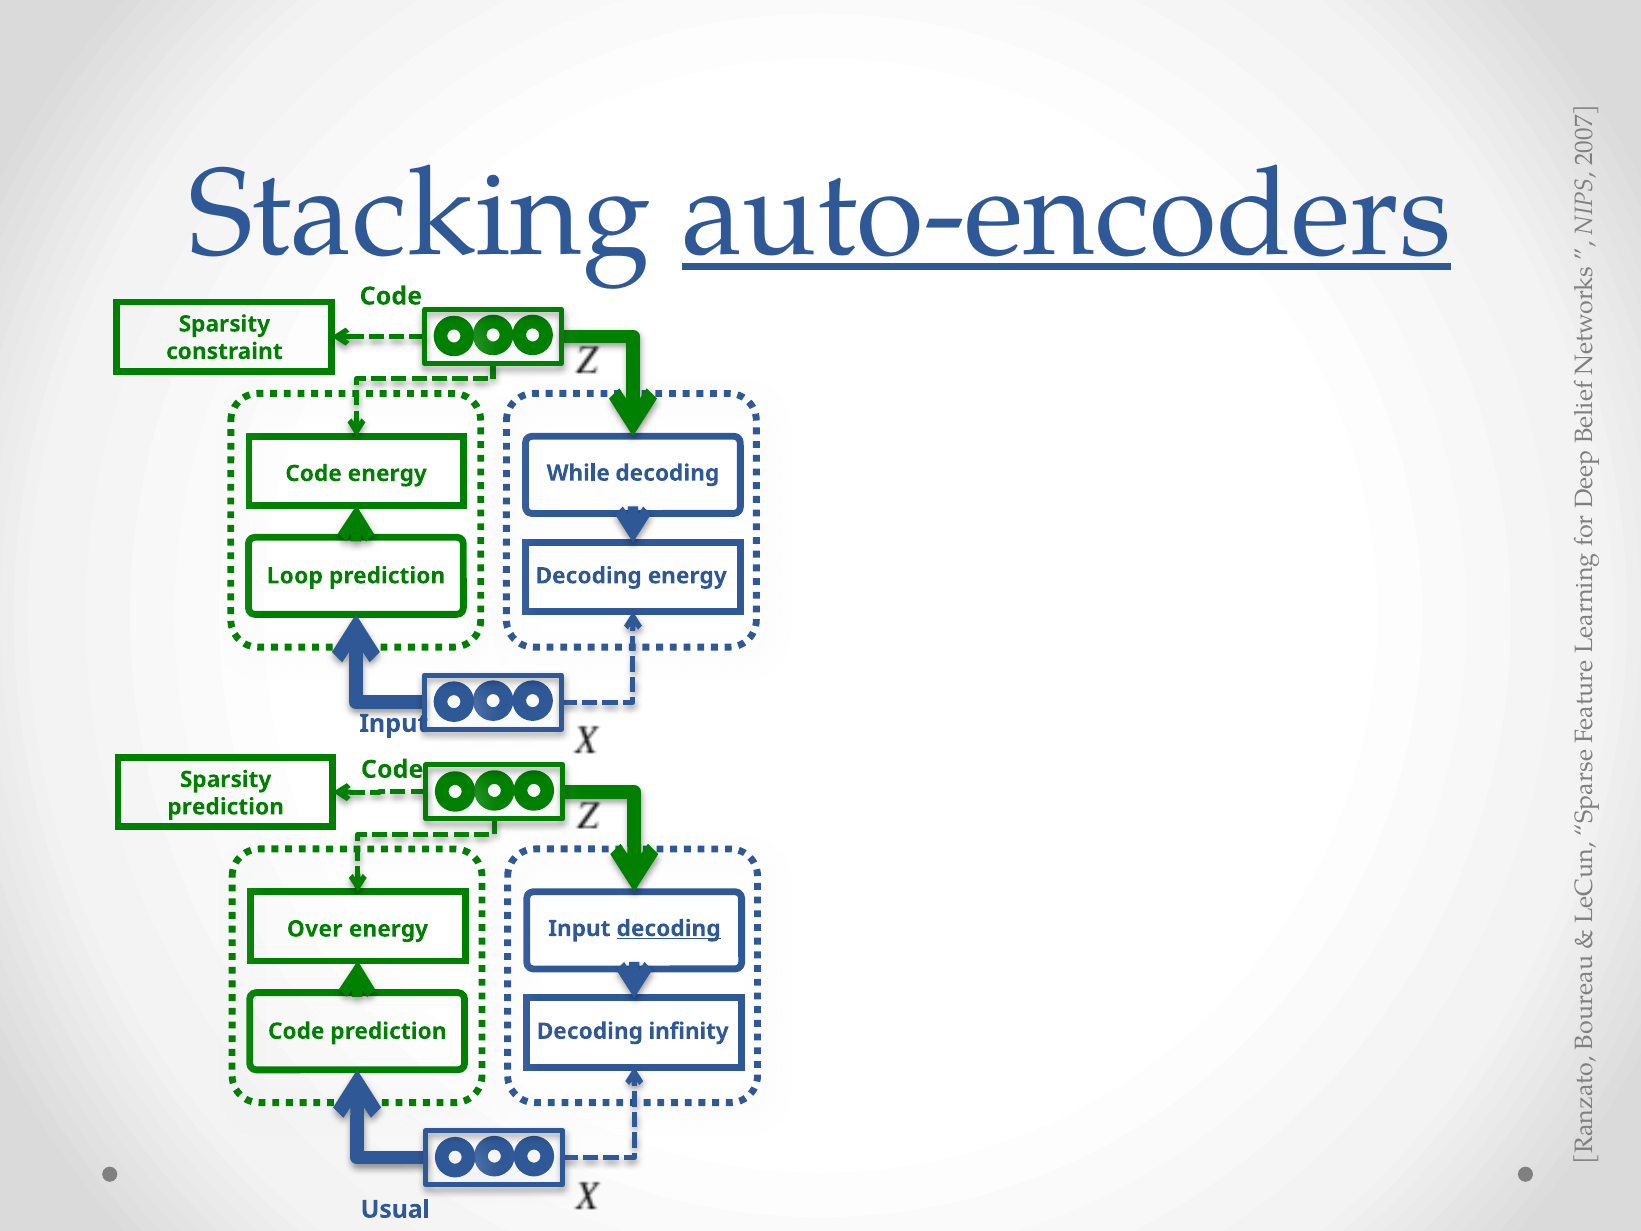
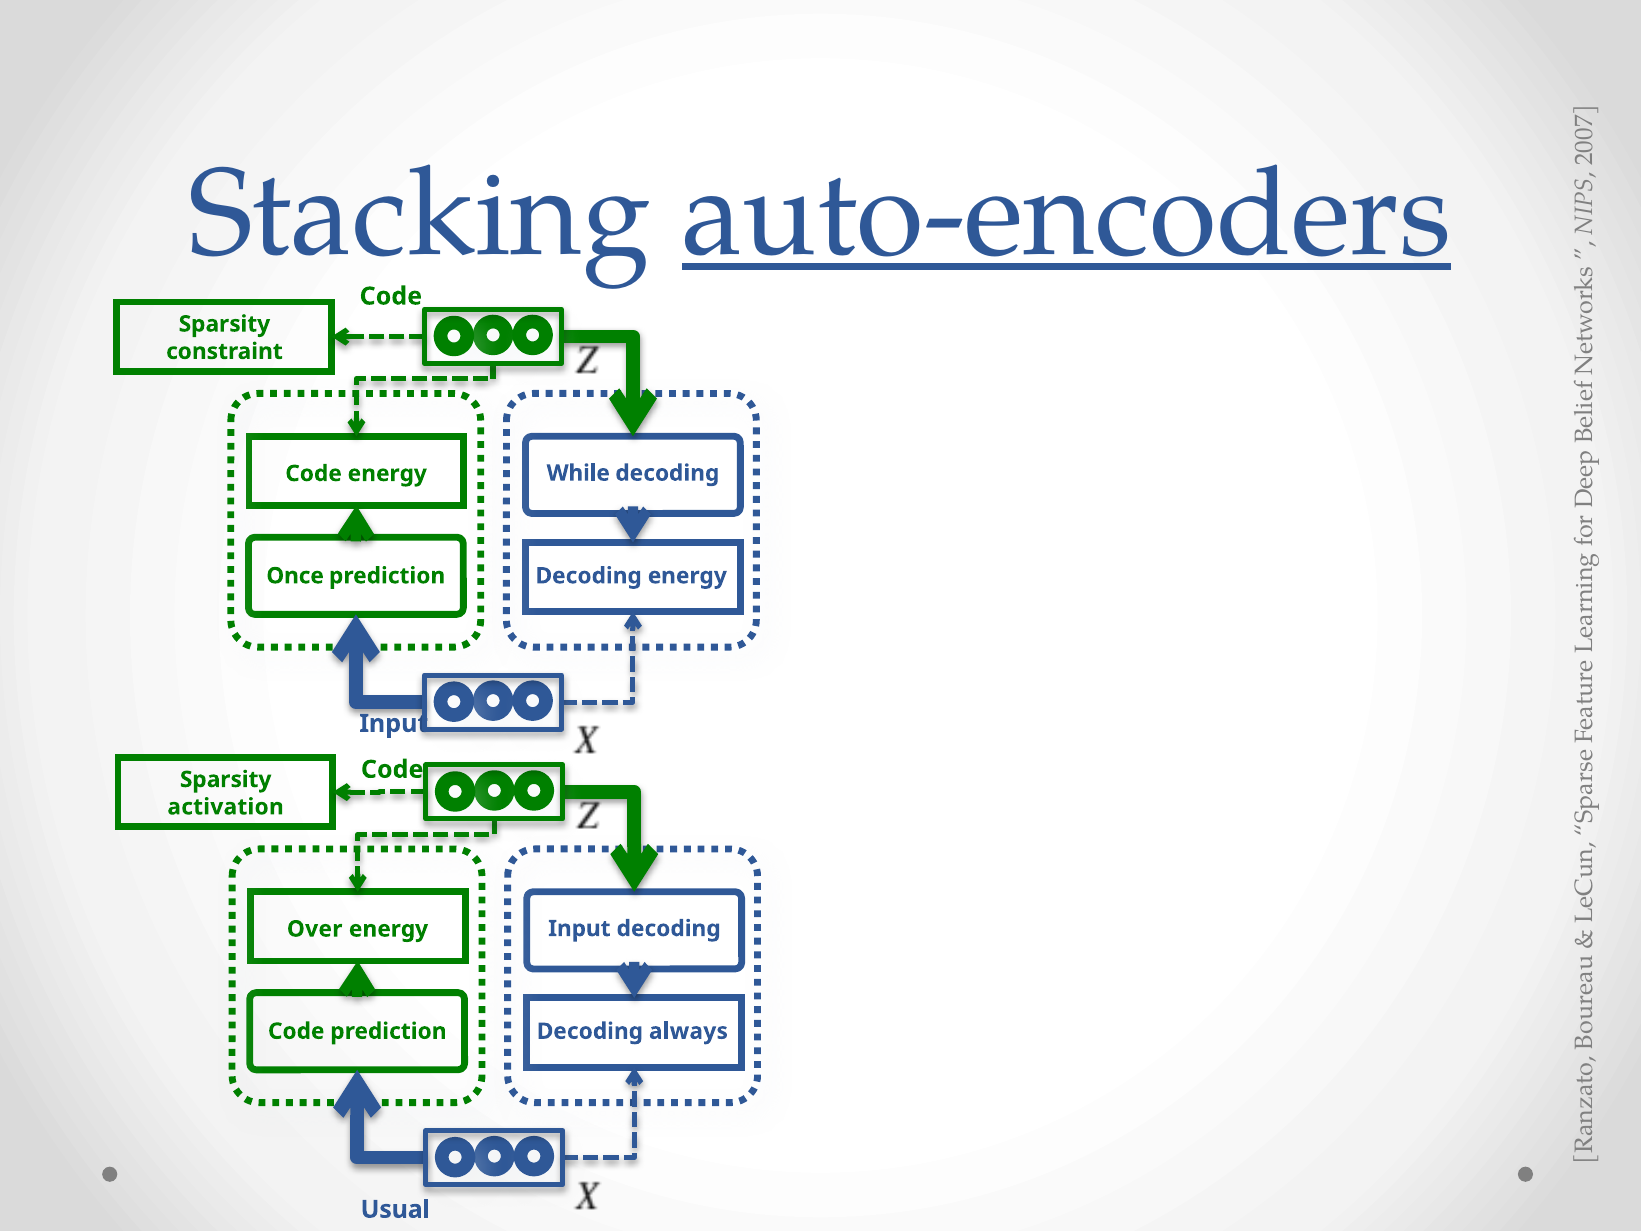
Loop: Loop -> Once
prediction at (226, 807): prediction -> activation
decoding at (669, 928) underline: present -> none
infinity: infinity -> always
